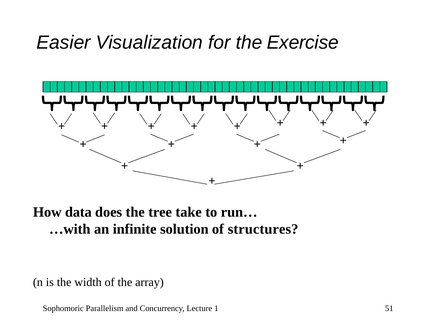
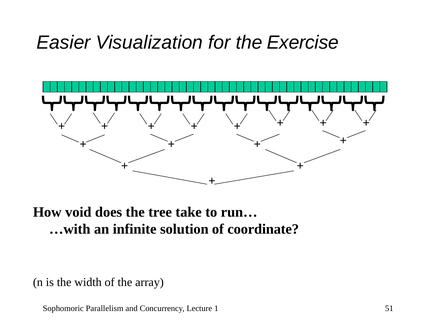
data: data -> void
structures: structures -> coordinate
